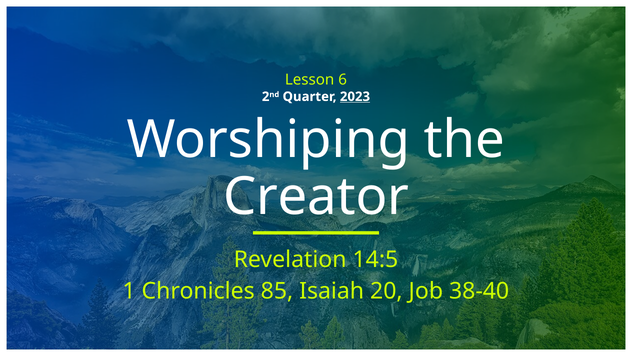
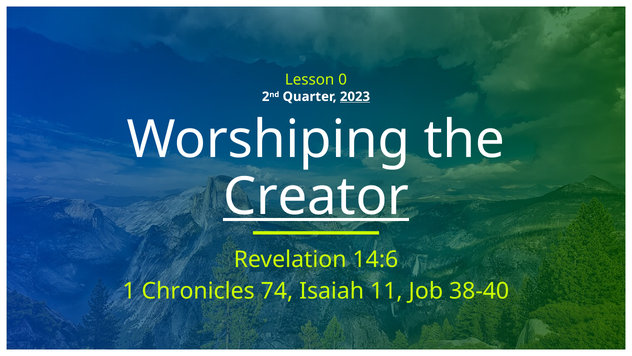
6: 6 -> 0
Creator underline: none -> present
14:5: 14:5 -> 14:6
85: 85 -> 74
20: 20 -> 11
